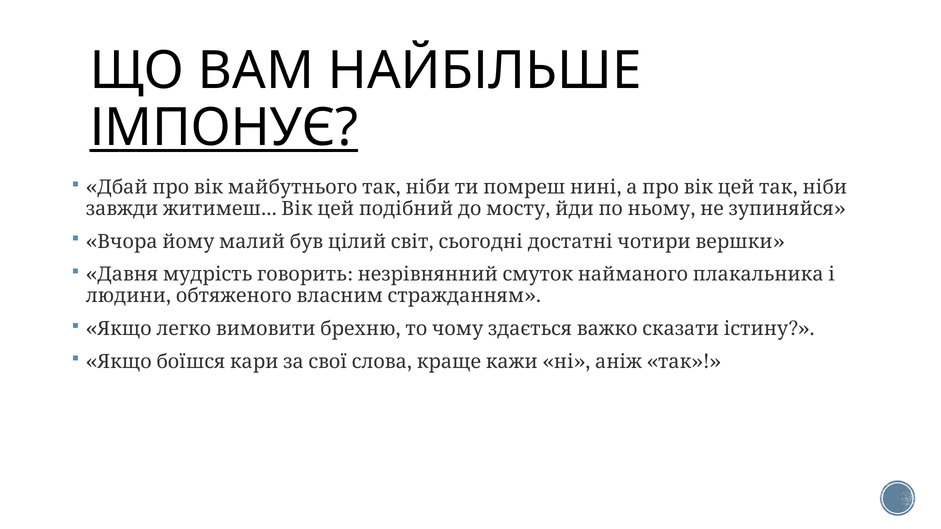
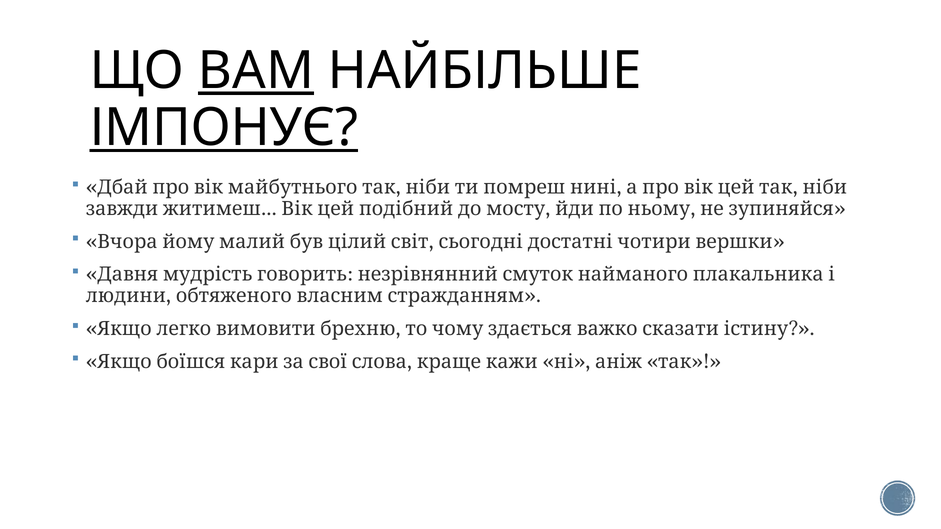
ВАМ underline: none -> present
